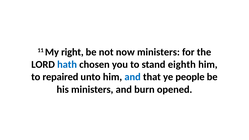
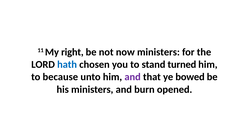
eighth: eighth -> turned
repaired: repaired -> because
and at (133, 77) colour: blue -> purple
people: people -> bowed
